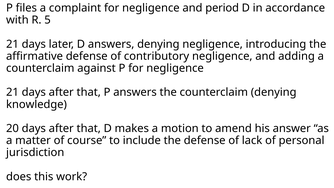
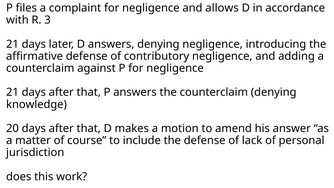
period: period -> allows
5: 5 -> 3
